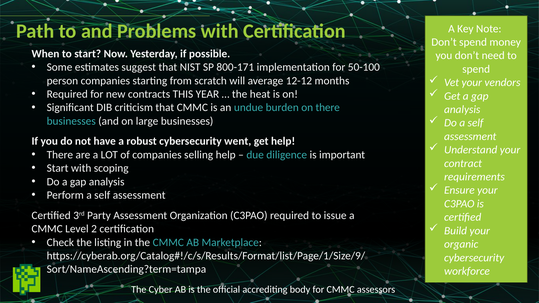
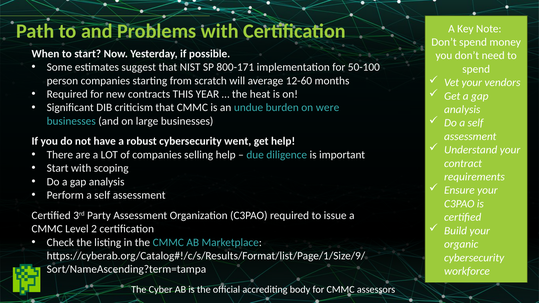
12-12: 12-12 -> 12-60
on there: there -> were
